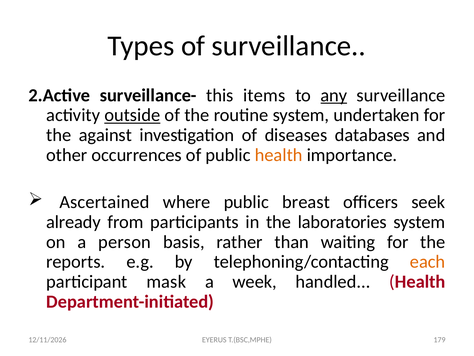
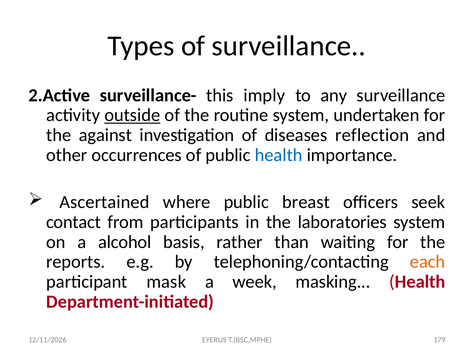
items: items -> imply
any underline: present -> none
databases: databases -> reflection
health at (279, 155) colour: orange -> blue
already: already -> contact
person: person -> alcohol
handled: handled -> masking
